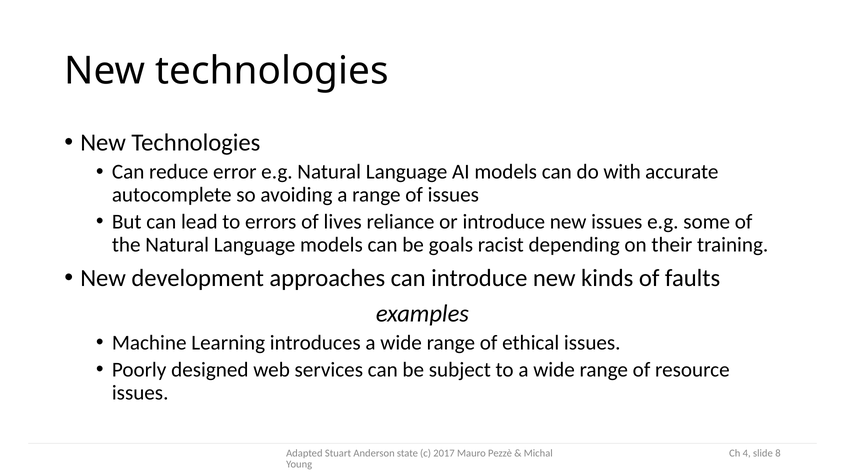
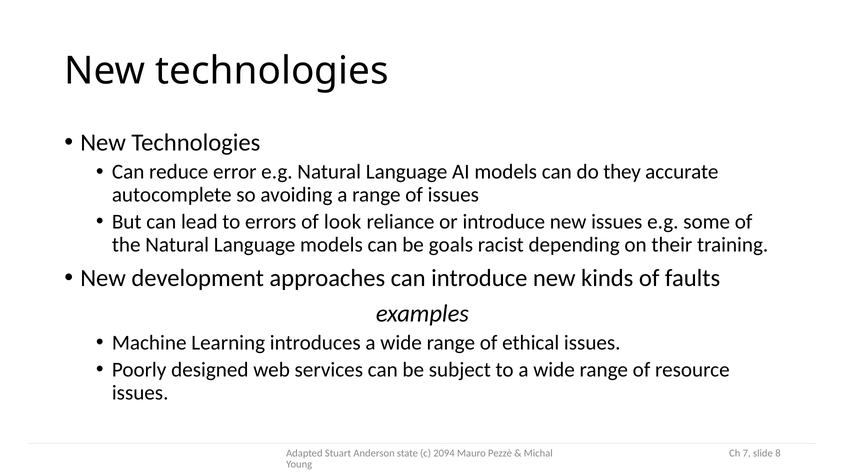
with: with -> they
lives: lives -> look
2017: 2017 -> 2094
4: 4 -> 7
